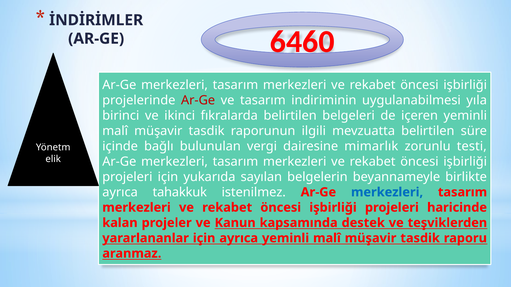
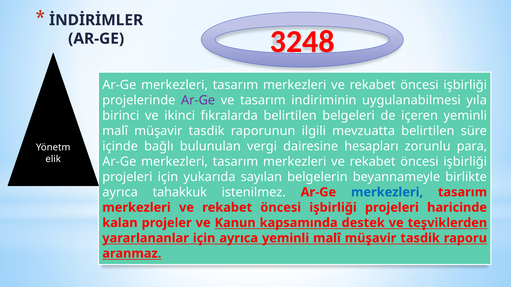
6460: 6460 -> 3248
Ar-Ge at (198, 101) colour: red -> purple
mimarlık: mimarlık -> hesapları
testi: testi -> para
